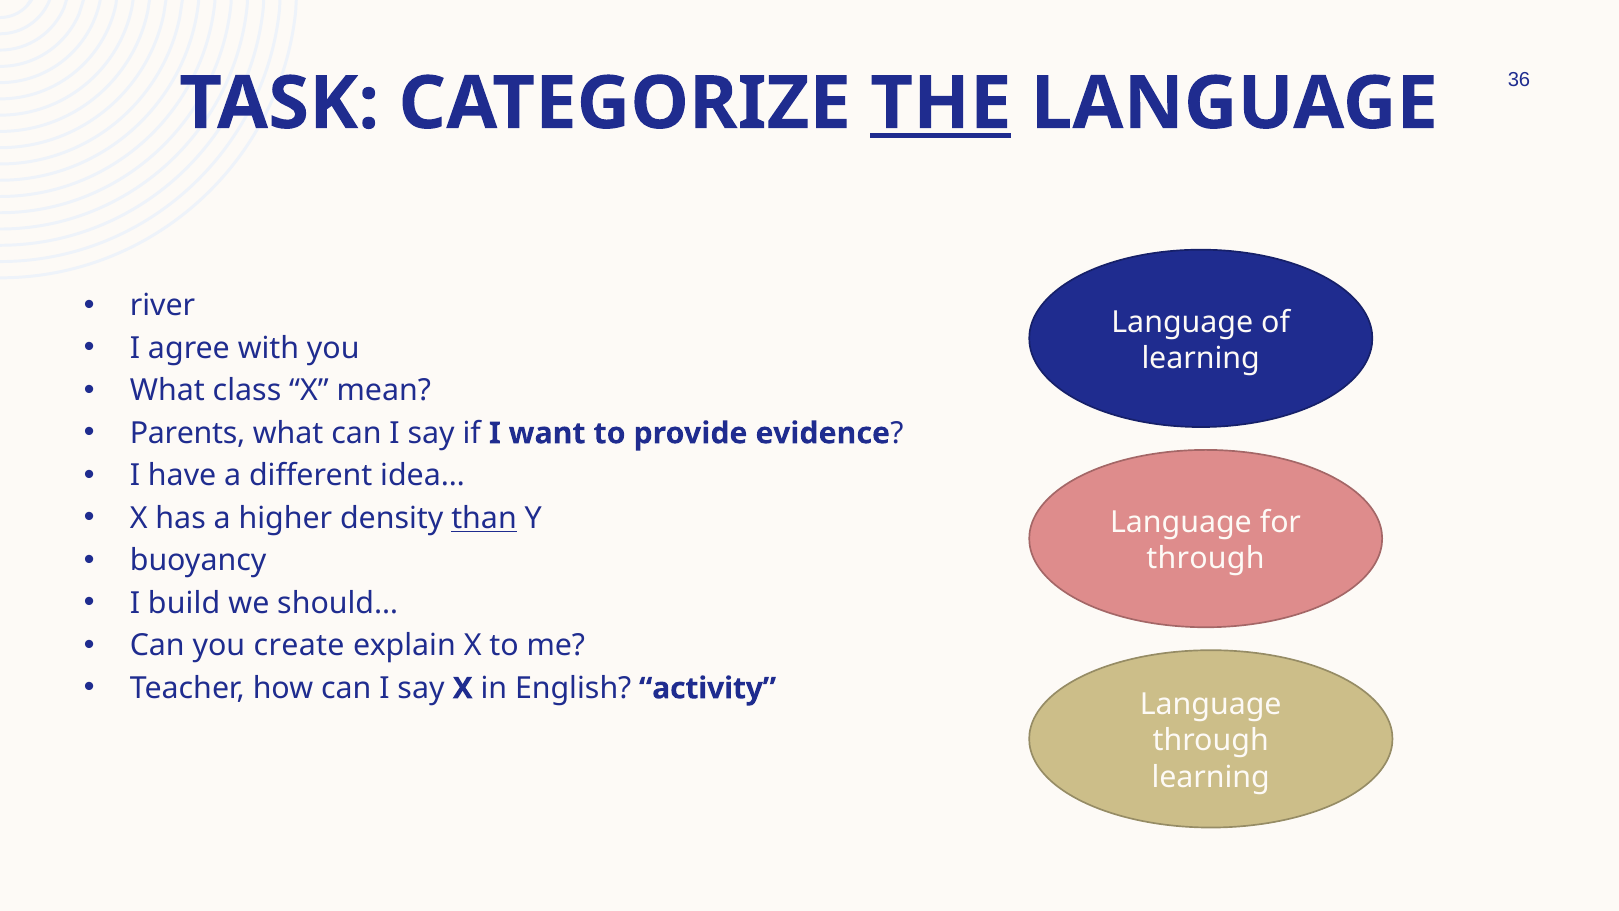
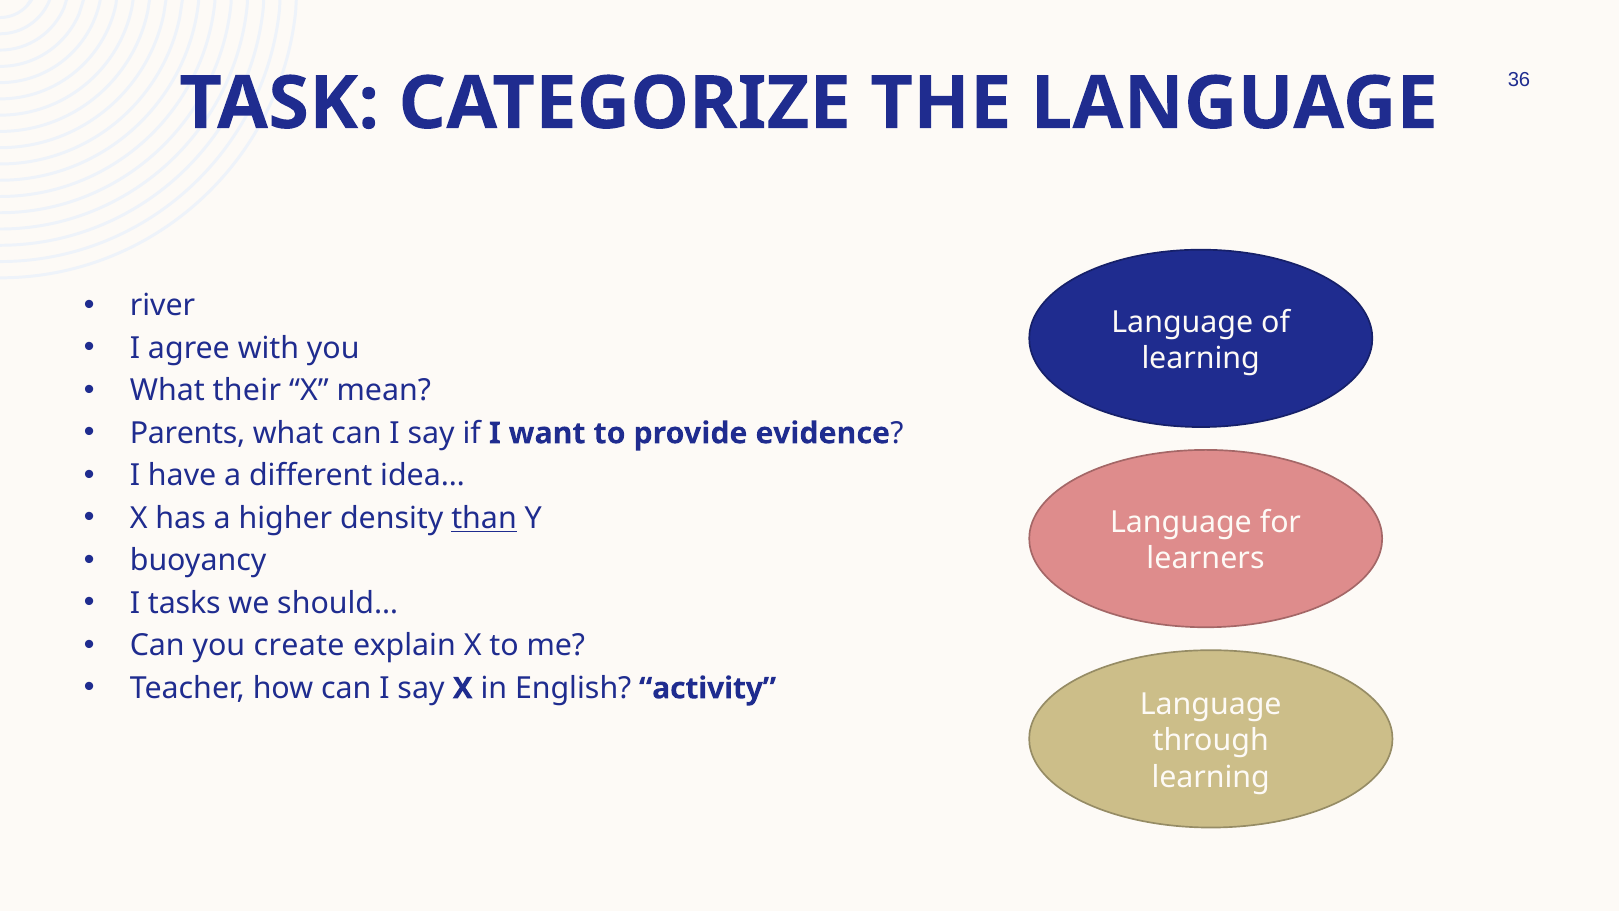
THE underline: present -> none
class: class -> their
through at (1206, 559): through -> learners
build: build -> tasks
